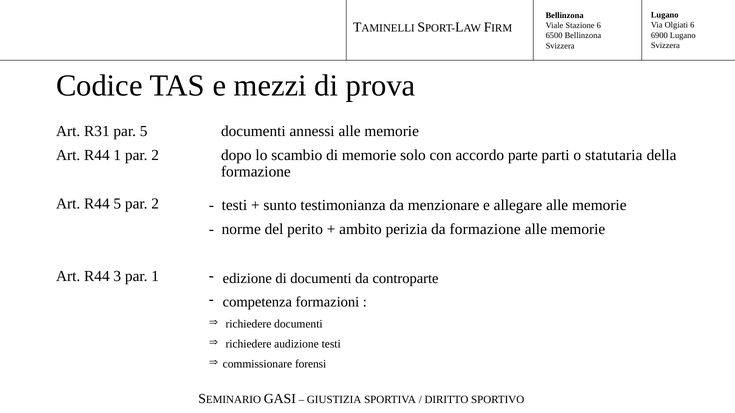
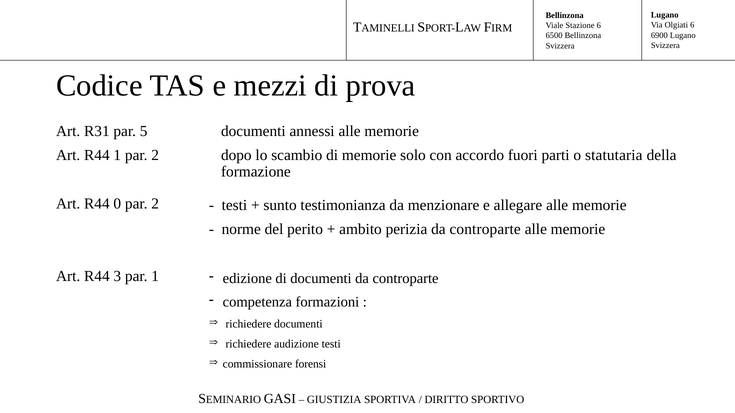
parte: parte -> fuori
R44 5: 5 -> 0
perizia da formazione: formazione -> controparte
